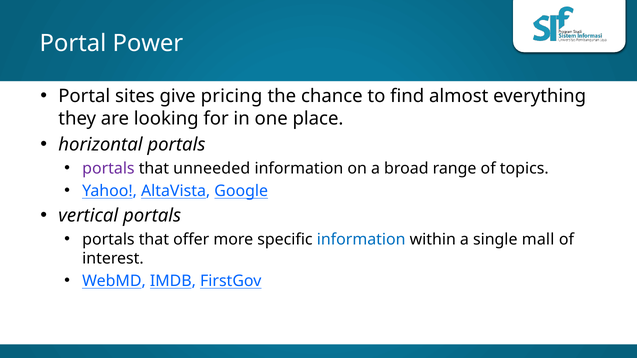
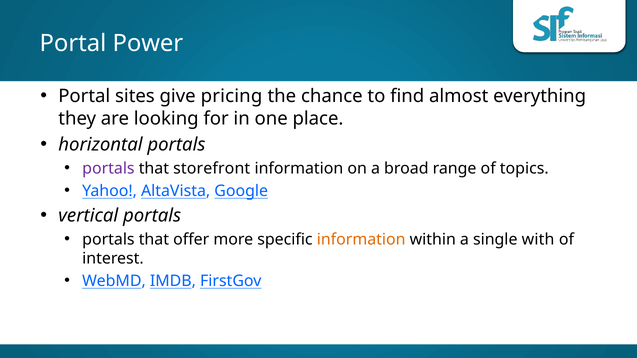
unneeded: unneeded -> storefront
information at (361, 240) colour: blue -> orange
mall: mall -> with
